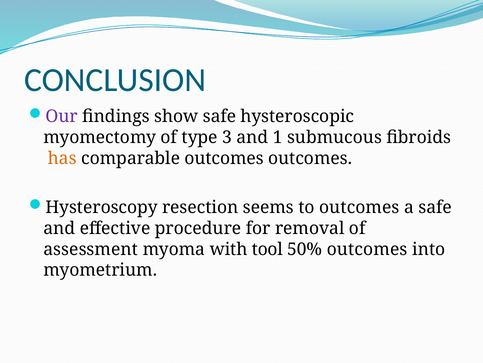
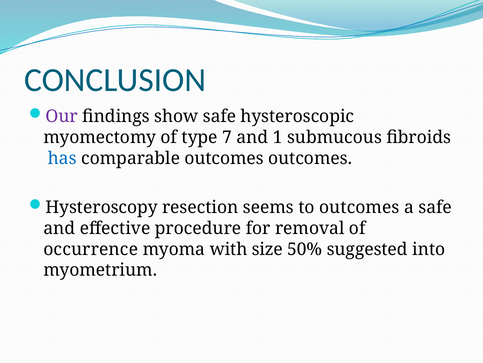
3: 3 -> 7
has colour: orange -> blue
assessment: assessment -> occurrence
tool: tool -> size
50% outcomes: outcomes -> suggested
